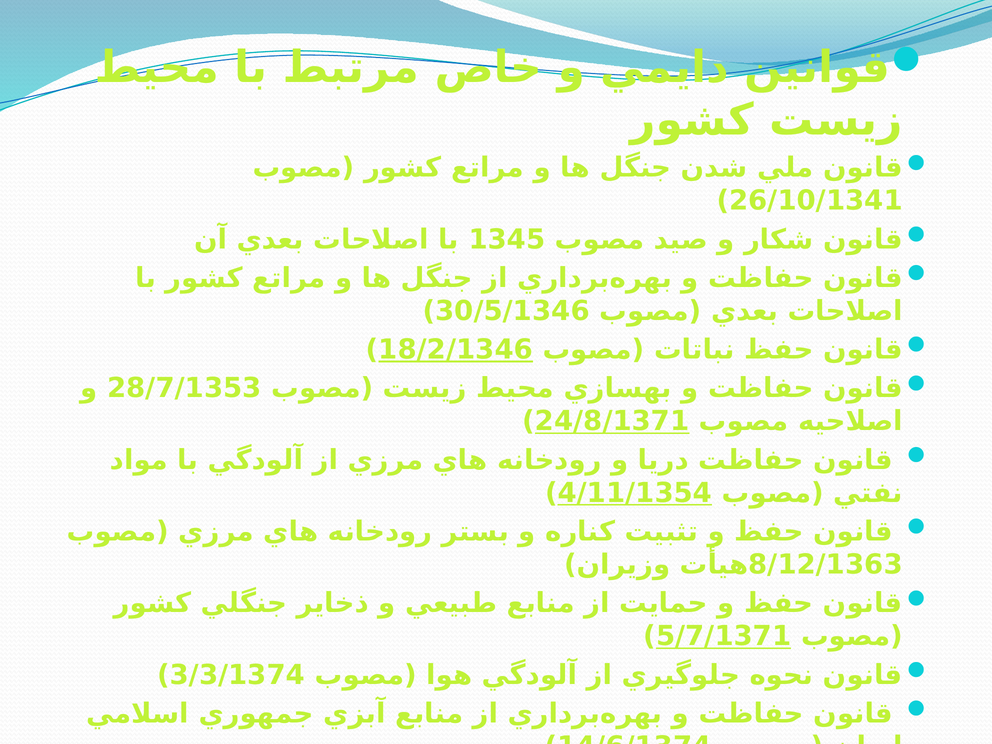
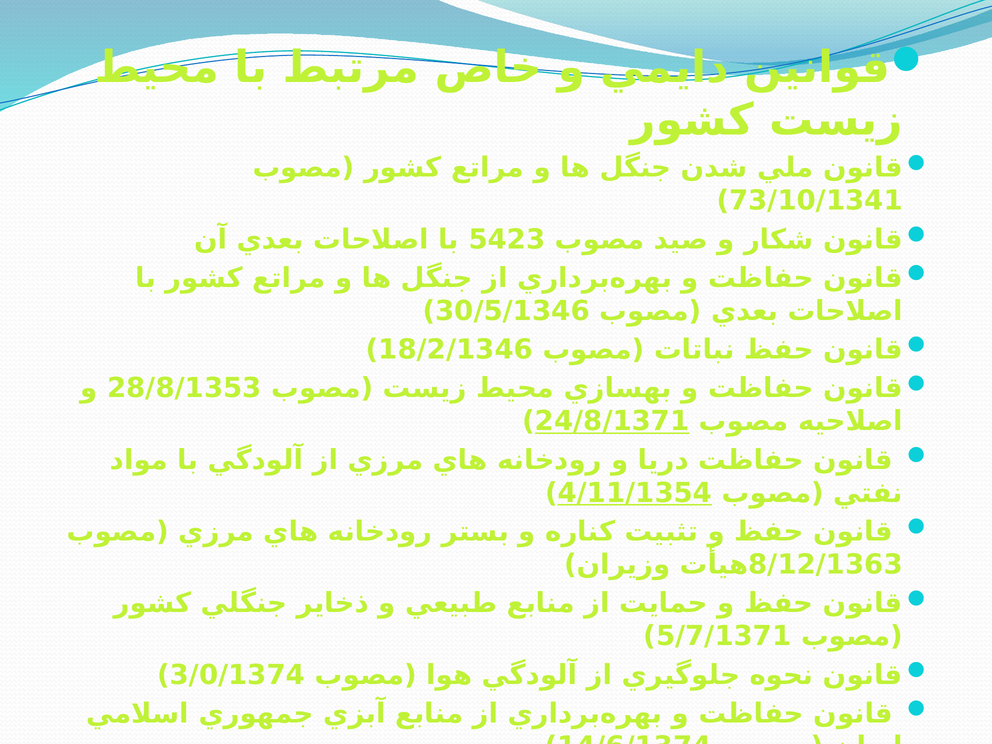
26/10/1341: 26/10/1341 -> 73/10/1341
1345: 1345 -> 5423
18/2/1346 underline: present -> none
28/7/1353: 28/7/1353 -> 28/8/1353
5/7/1371 underline: present -> none
3/3/1374: 3/3/1374 -> 3/0/1374
